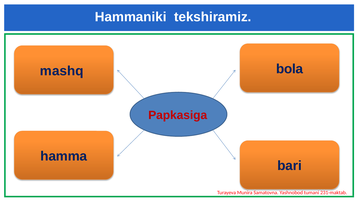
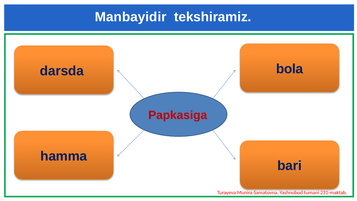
Hammaniki: Hammaniki -> Manbayidir
mashq: mashq -> darsda
